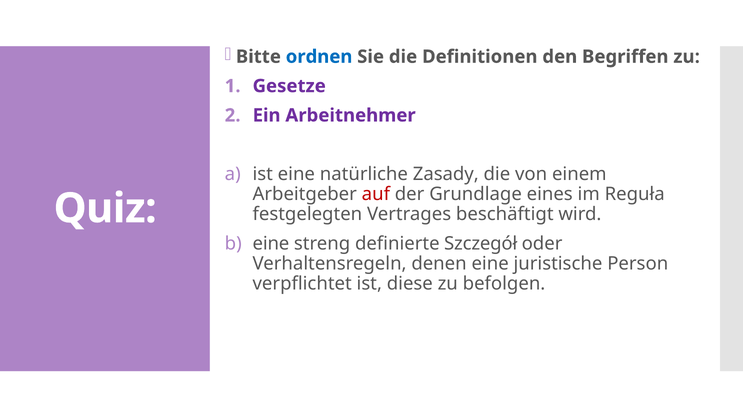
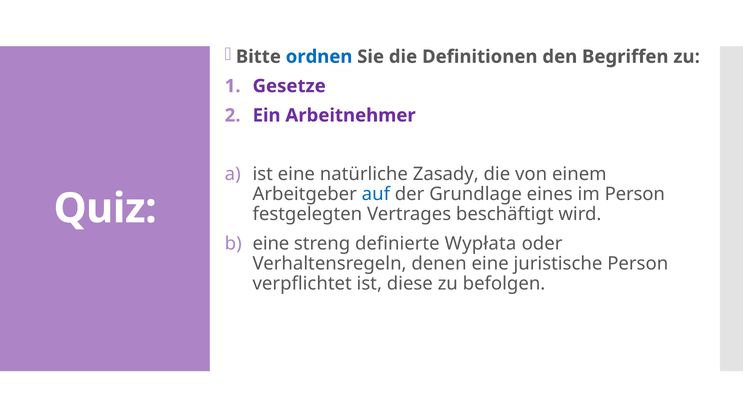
auf colour: red -> blue
im Reguła: Reguła -> Person
Szczegół: Szczegół -> Wypłata
